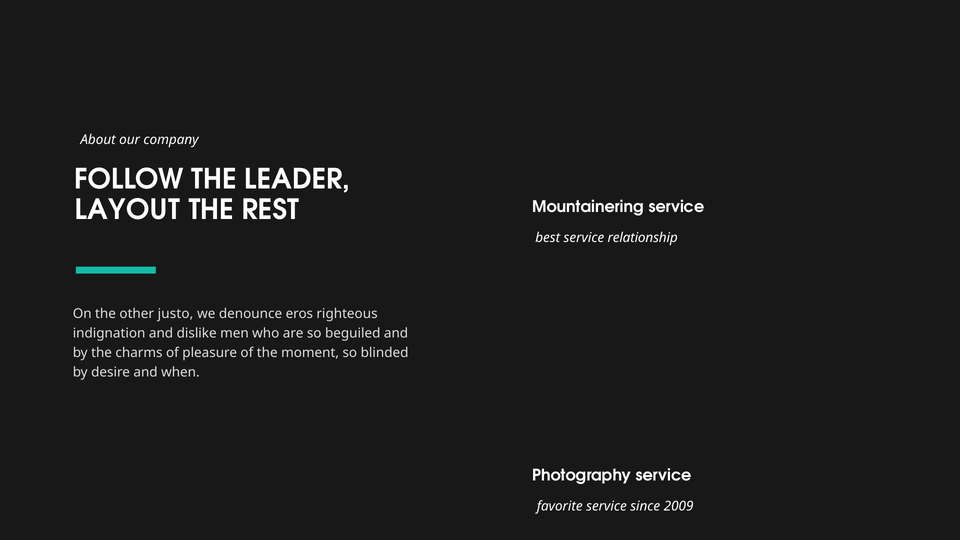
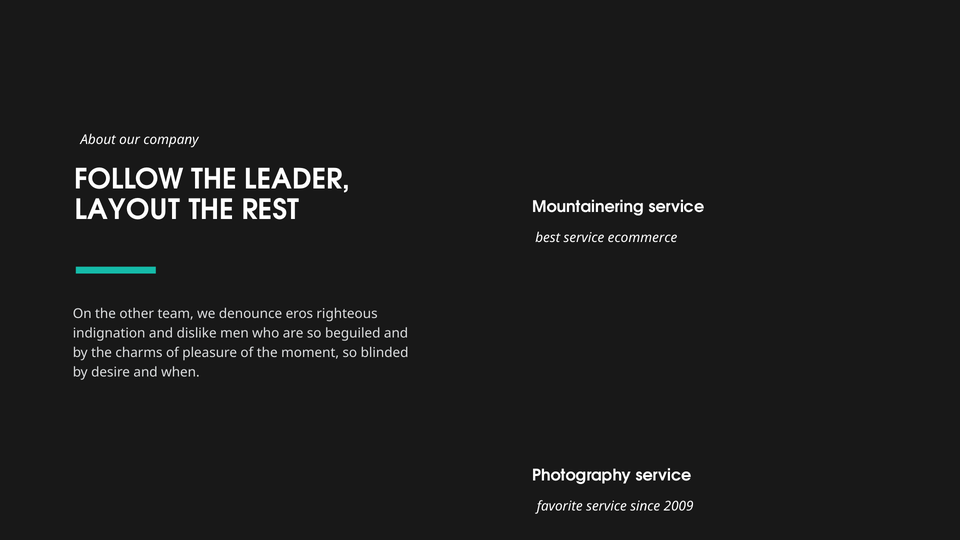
relationship: relationship -> ecommerce
justo: justo -> team
